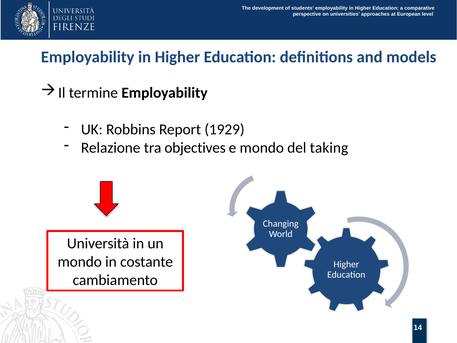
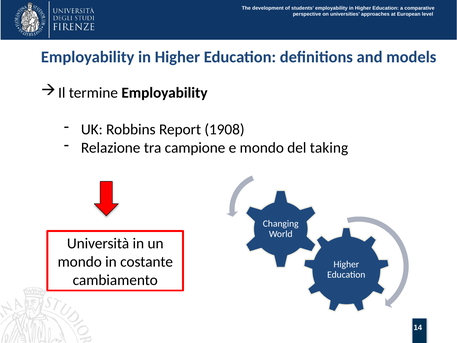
1929: 1929 -> 1908
objectives: objectives -> campione
